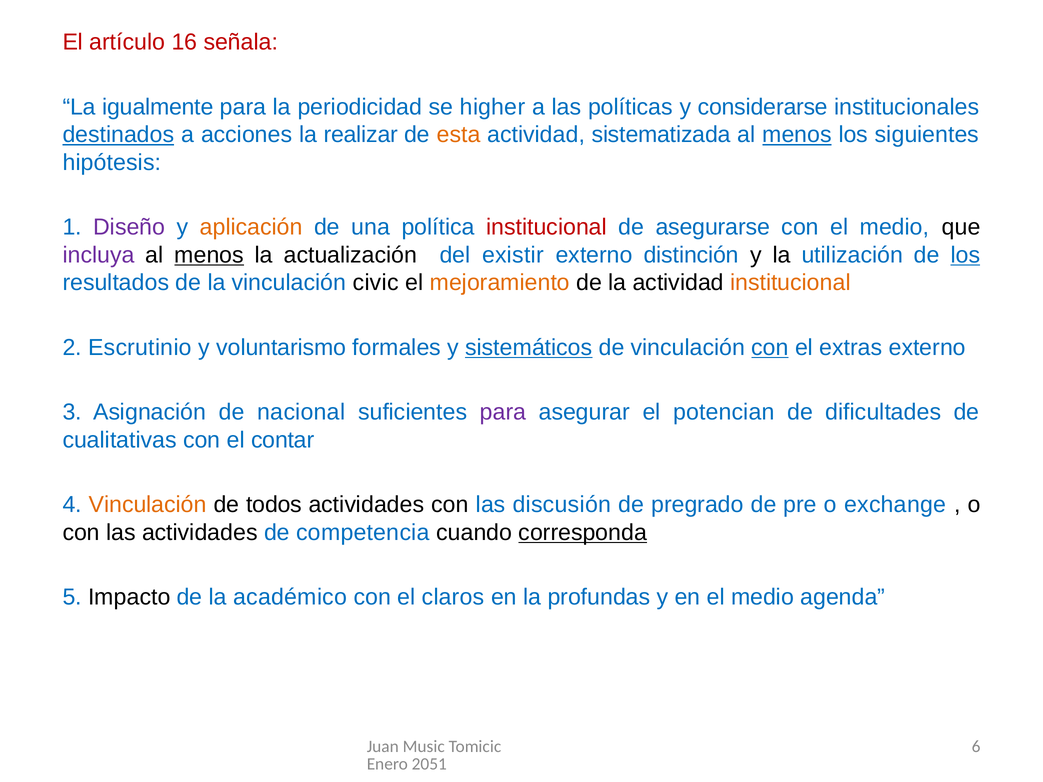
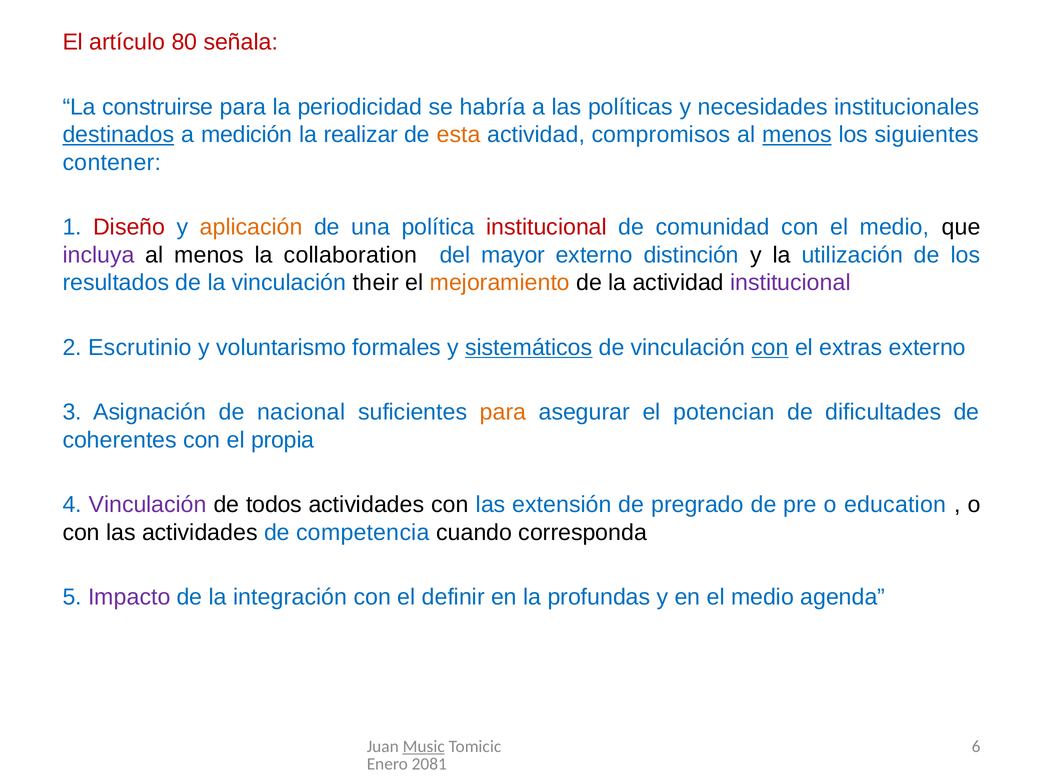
16: 16 -> 80
igualmente: igualmente -> construirse
higher: higher -> habría
considerarse: considerarse -> necesidades
acciones: acciones -> medición
sistematizada: sistematizada -> compromisos
hipótesis: hipótesis -> contener
Diseño colour: purple -> red
asegurarse: asegurarse -> comunidad
menos at (209, 255) underline: present -> none
actualización: actualización -> collaboration
existir: existir -> mayor
los at (965, 255) underline: present -> none
civic: civic -> their
institucional at (790, 283) colour: orange -> purple
para at (503, 412) colour: purple -> orange
cualitativas: cualitativas -> coherentes
contar: contar -> propia
Vinculación at (148, 505) colour: orange -> purple
discusión: discusión -> extensión
exchange: exchange -> education
corresponda underline: present -> none
Impacto colour: black -> purple
académico: académico -> integración
claros: claros -> definir
Music underline: none -> present
2051: 2051 -> 2081
